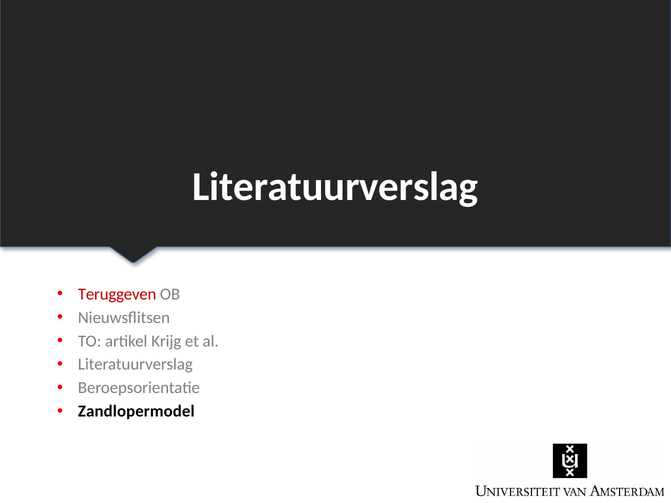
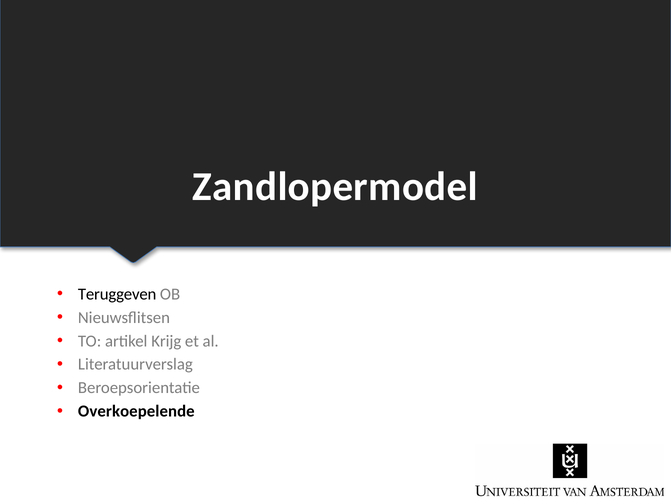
Literatuurverslag at (335, 187): Literatuurverslag -> Zandlopermodel
Teruggeven colour: red -> black
Zandlopermodel: Zandlopermodel -> Overkoepelende
